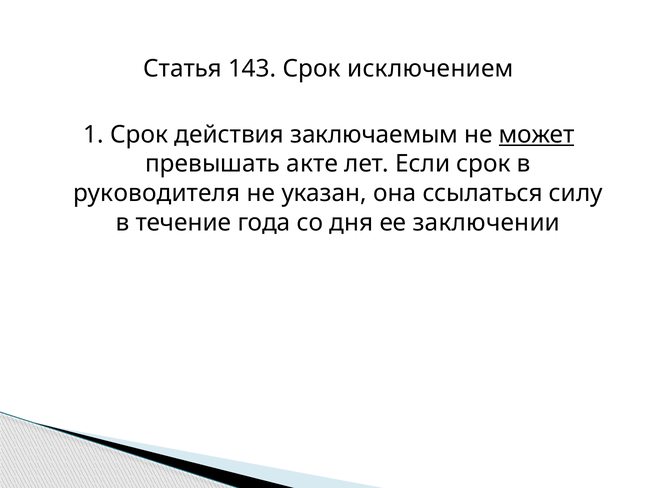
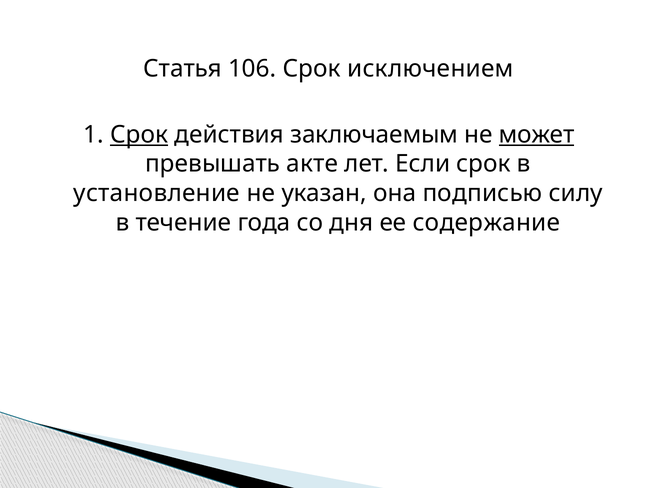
143: 143 -> 106
Срок at (139, 134) underline: none -> present
руководителя: руководителя -> установление
ссылаться: ссылаться -> подписью
заключении: заключении -> содержание
